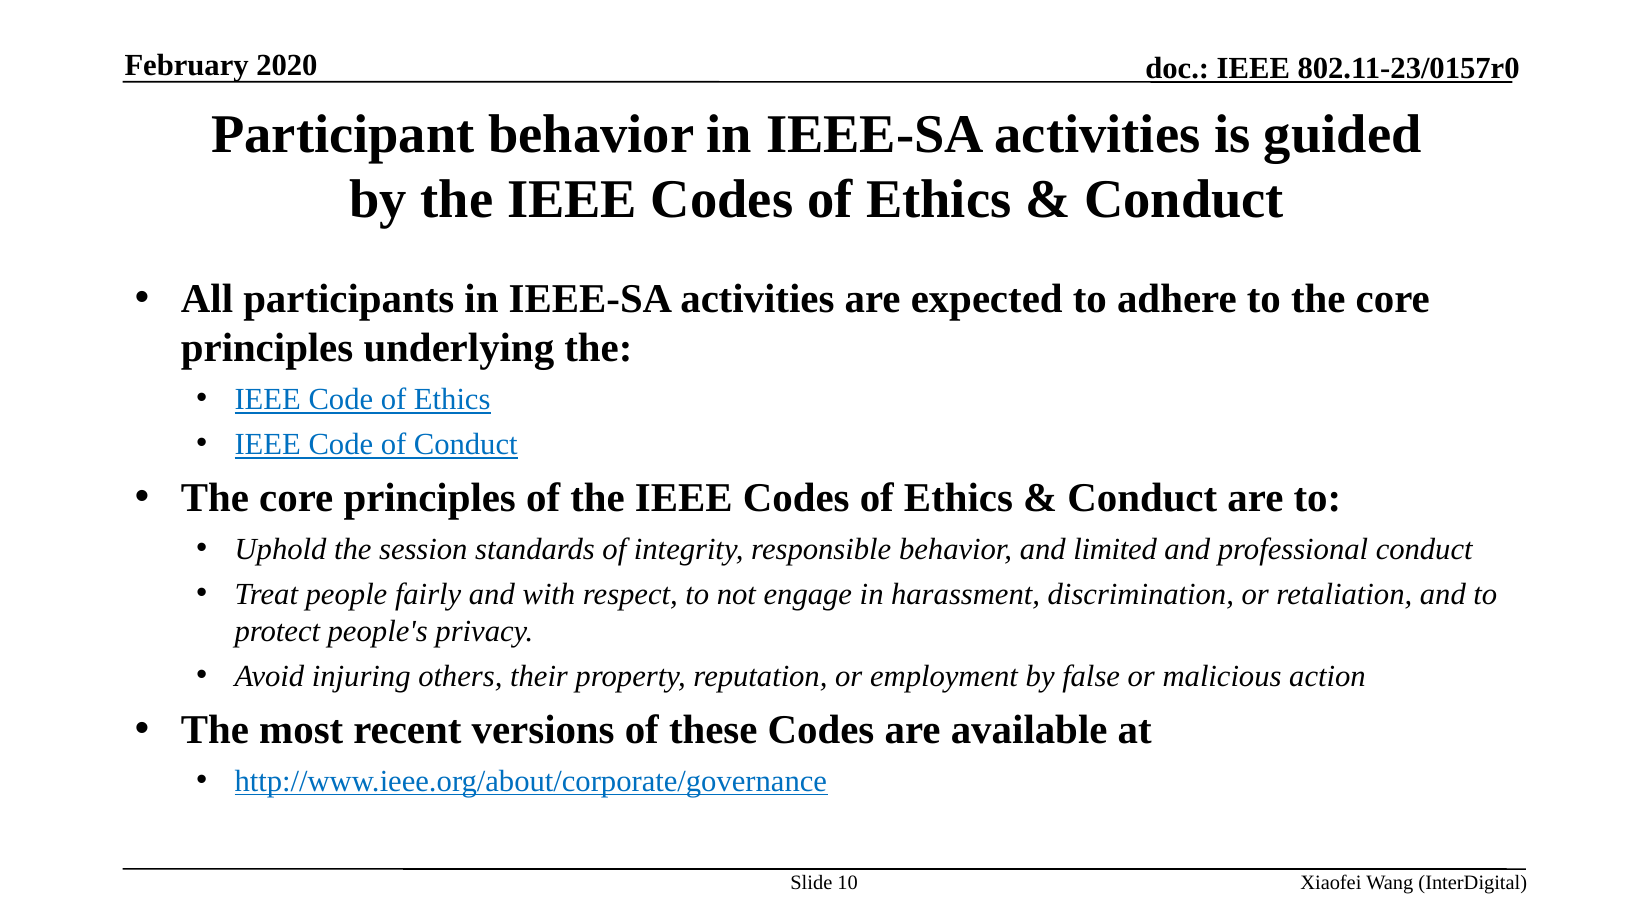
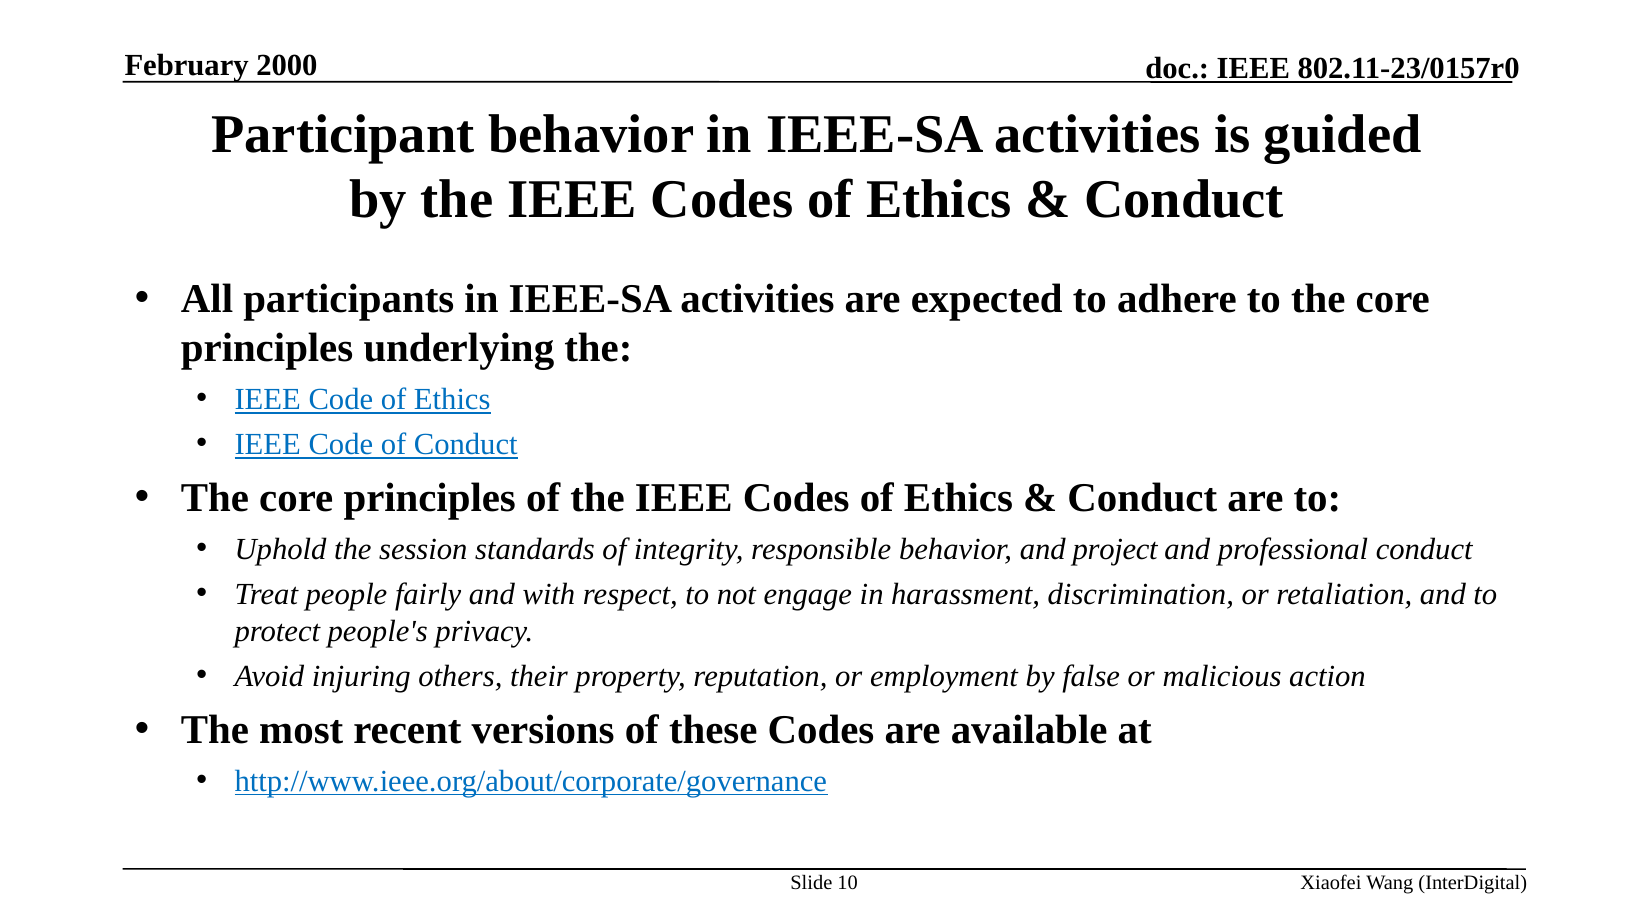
2020: 2020 -> 2000
limited: limited -> project
